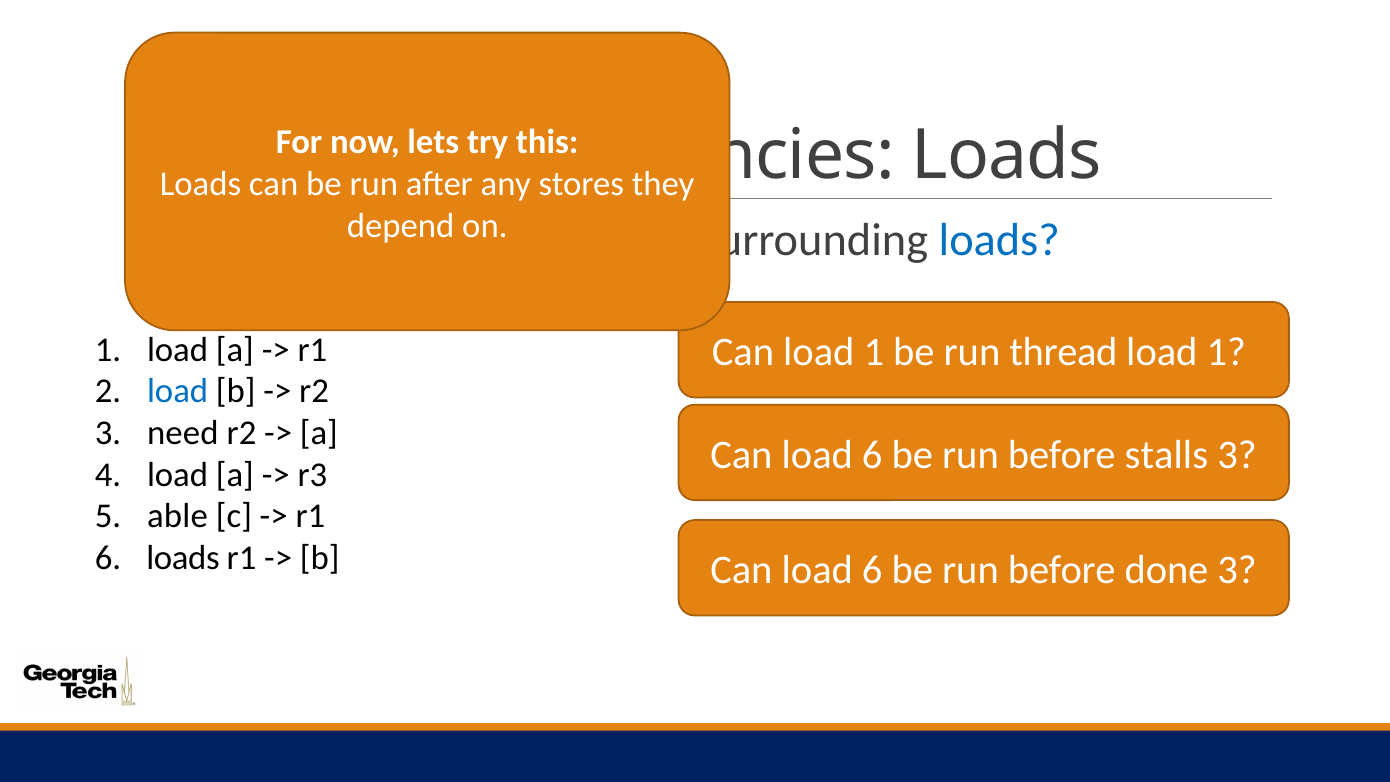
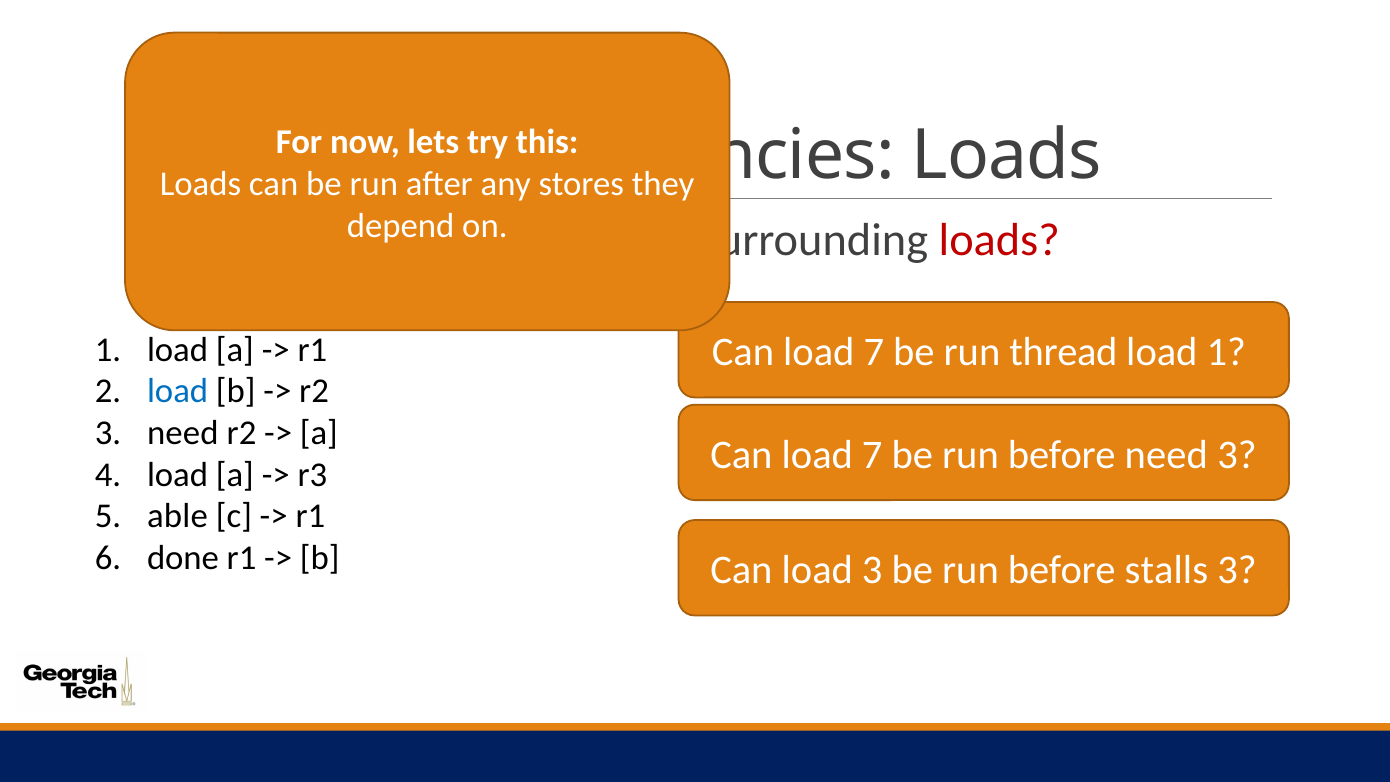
loads at (999, 240) colour: blue -> red
1 at (874, 352): 1 -> 7
6 at (872, 455): 6 -> 7
before stalls: stalls -> need
loads at (183, 558): loads -> done
6 at (872, 570): 6 -> 3
done: done -> stalls
